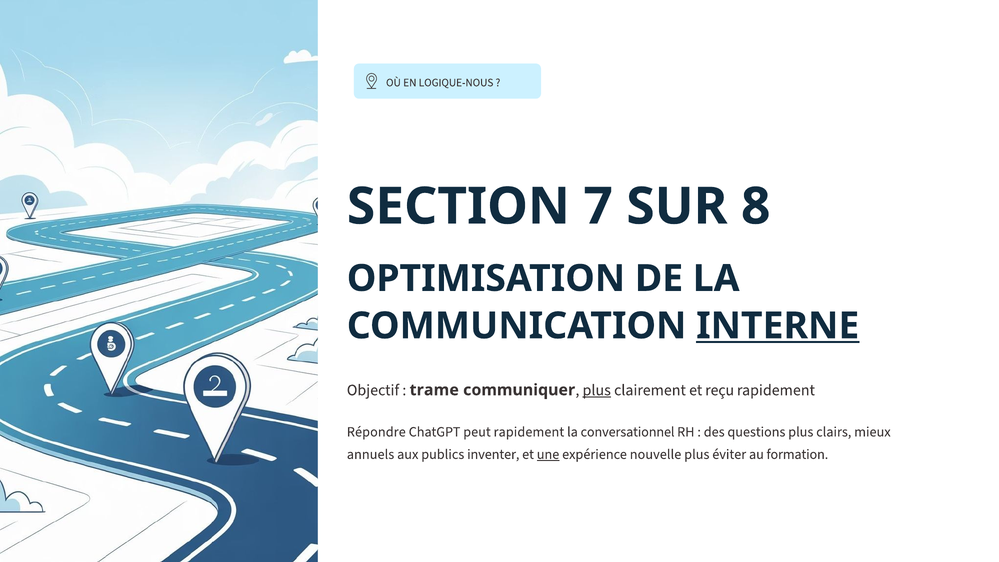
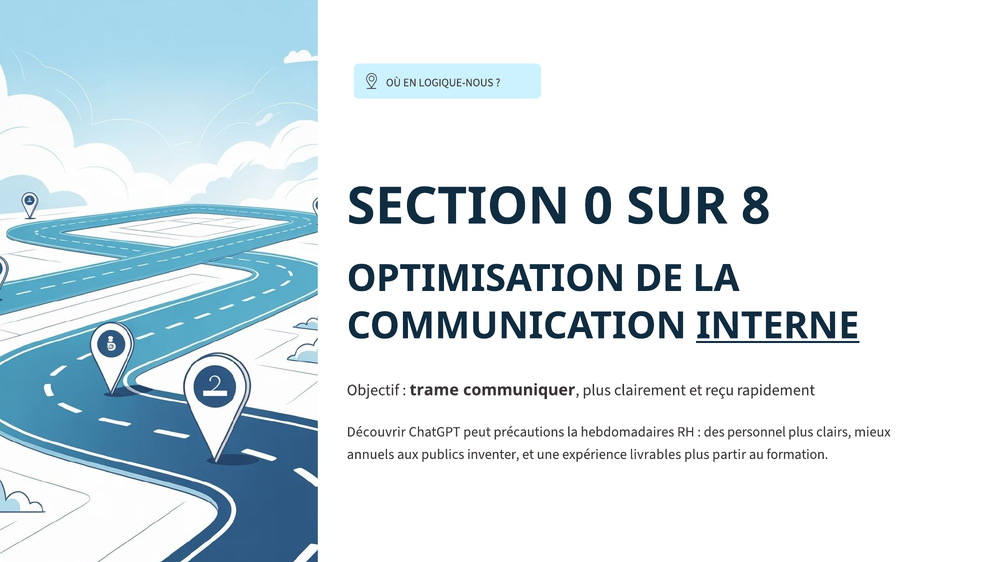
7: 7 -> 0
plus at (597, 390) underline: present -> none
Répondre: Répondre -> Découvrir
peut rapidement: rapidement -> précautions
conversationnel: conversationnel -> hebdomadaires
questions: questions -> personnel
une underline: present -> none
nouvelle: nouvelle -> livrables
éviter: éviter -> partir
